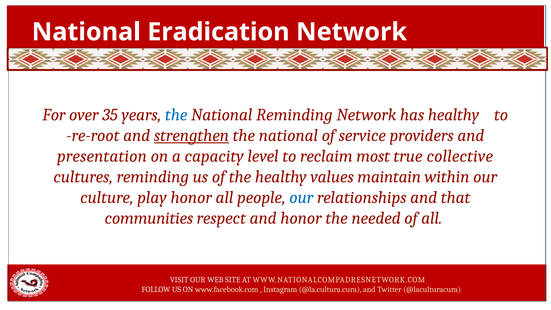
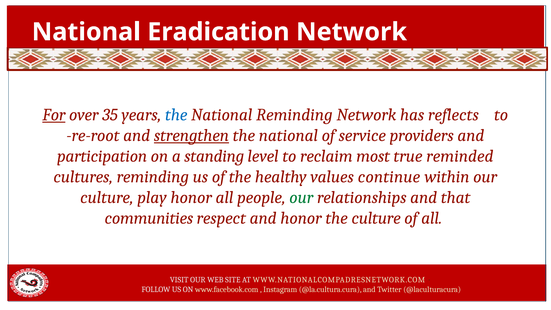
For underline: none -> present
has healthy: healthy -> reflects
presentation: presentation -> participation
capacity: capacity -> standing
collective: collective -> reminded
maintain: maintain -> continue
our at (301, 198) colour: blue -> green
the needed: needed -> culture
